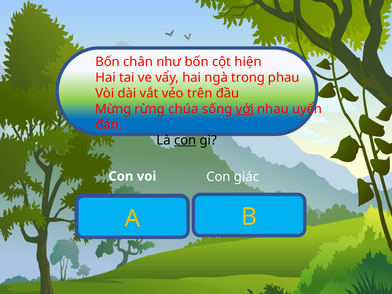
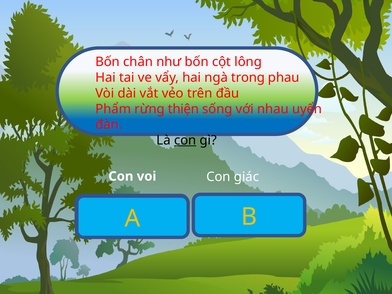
hiện: hiện -> lông
Mừng: Mừng -> Phẩm
chúa: chúa -> thiện
với underline: present -> none
